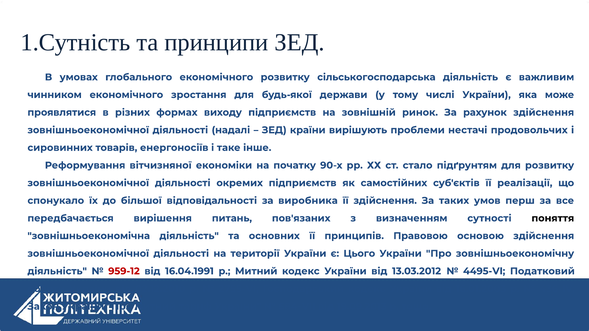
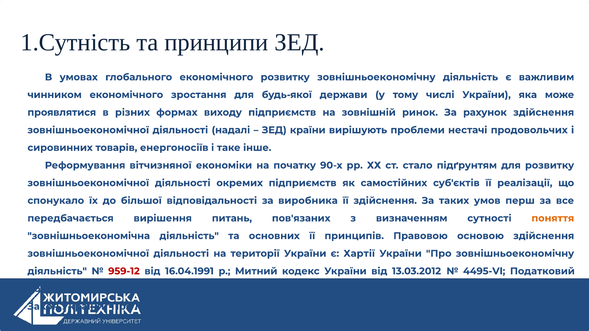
розвитку сільськогосподарська: сільськогосподарська -> зовнішньоекономічну
поняття colour: black -> orange
Цього: Цього -> Хартії
